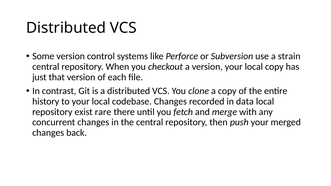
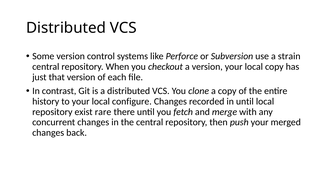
codebase: codebase -> configure
in data: data -> until
